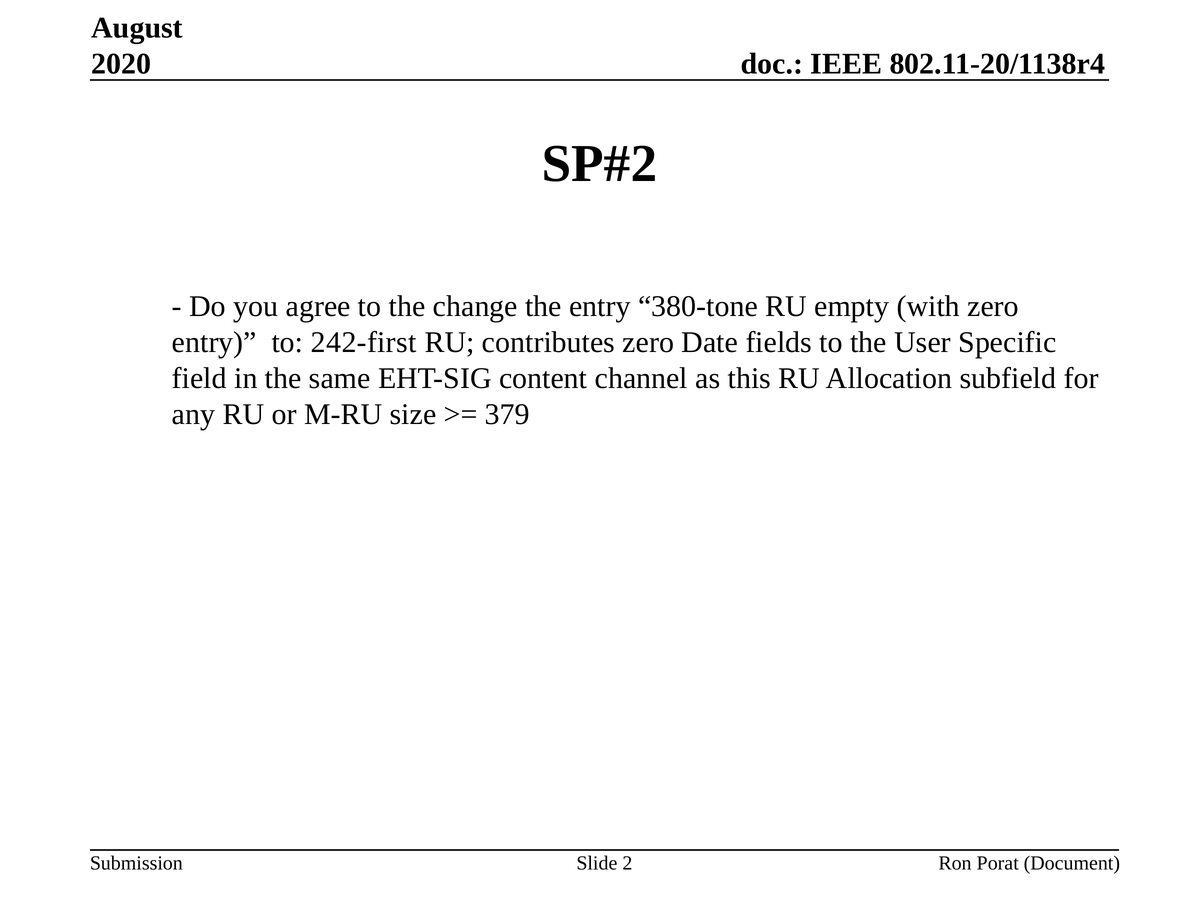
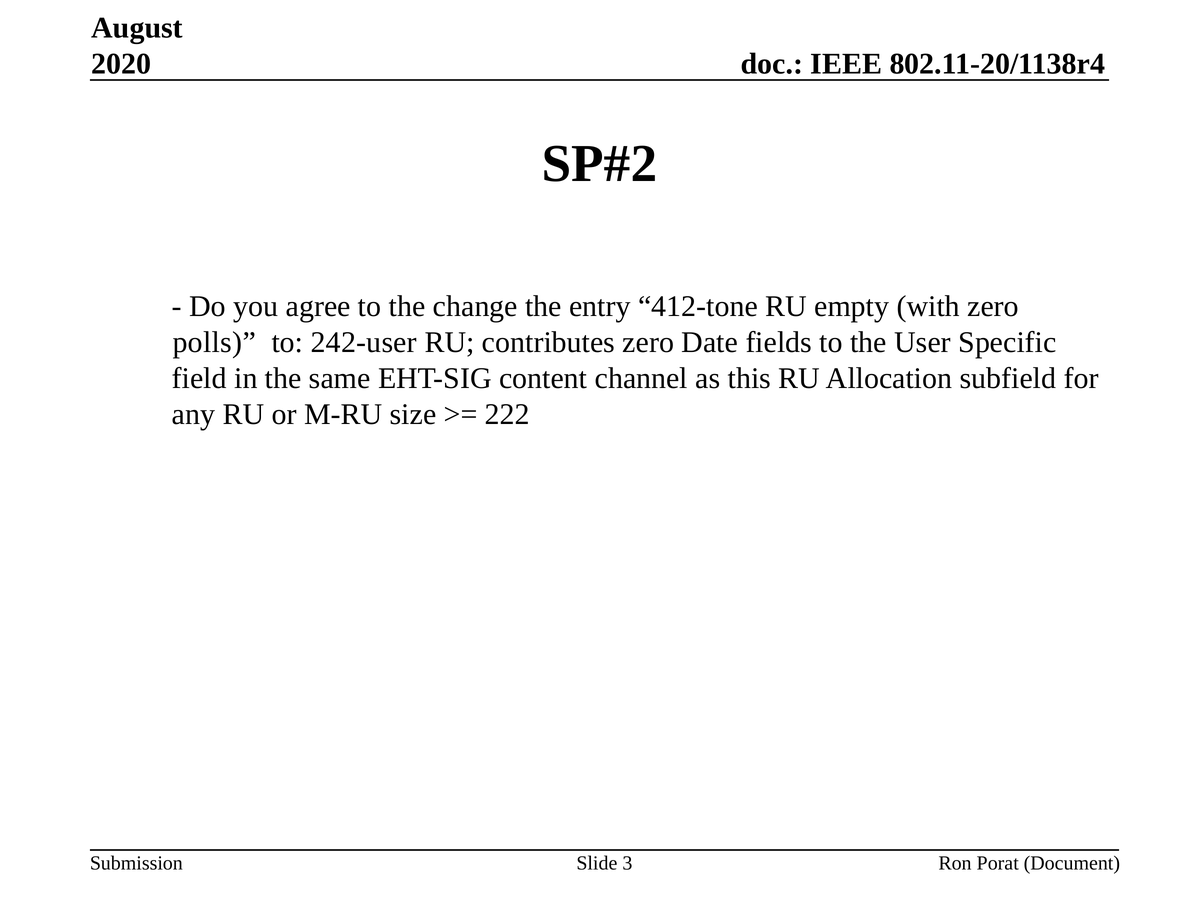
380-tone: 380-tone -> 412-tone
entry at (214, 342): entry -> polls
242-first: 242-first -> 242-user
379: 379 -> 222
2: 2 -> 3
